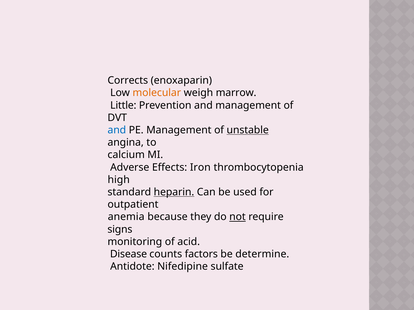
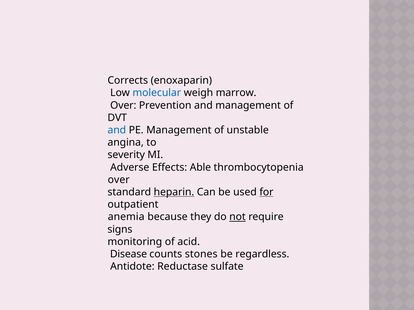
molecular colour: orange -> blue
Little at (123, 105): Little -> Over
unstable underline: present -> none
calcium: calcium -> severity
Iron: Iron -> Able
high at (119, 180): high -> over
for underline: none -> present
factors: factors -> stones
determine: determine -> regardless
Nifedipine: Nifedipine -> Reductase
